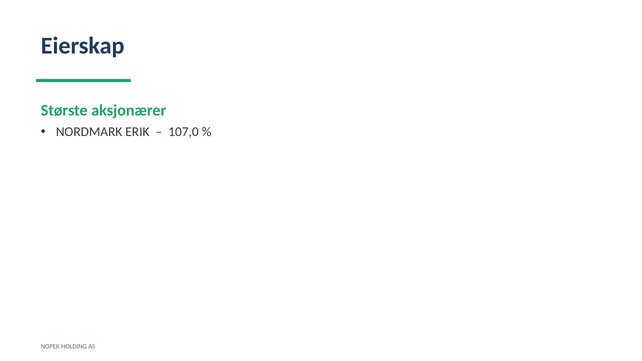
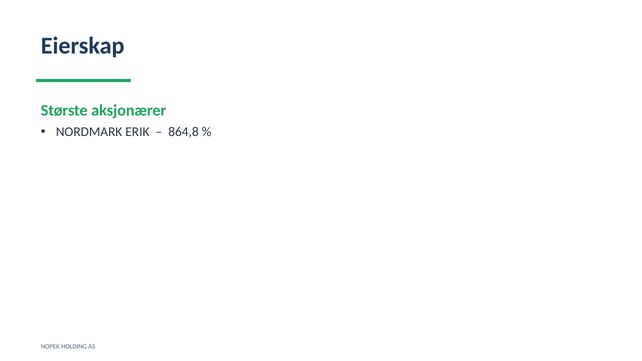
107,0: 107,0 -> 864,8
